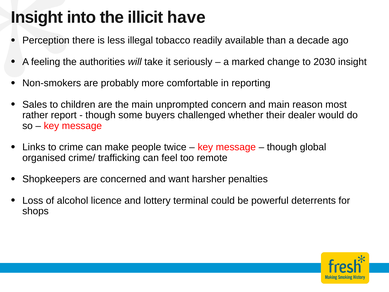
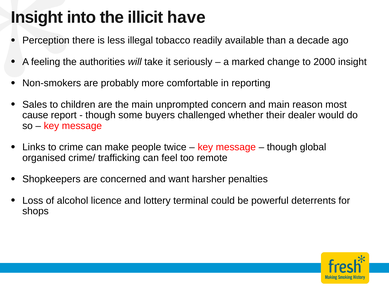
2030: 2030 -> 2000
rather: rather -> cause
